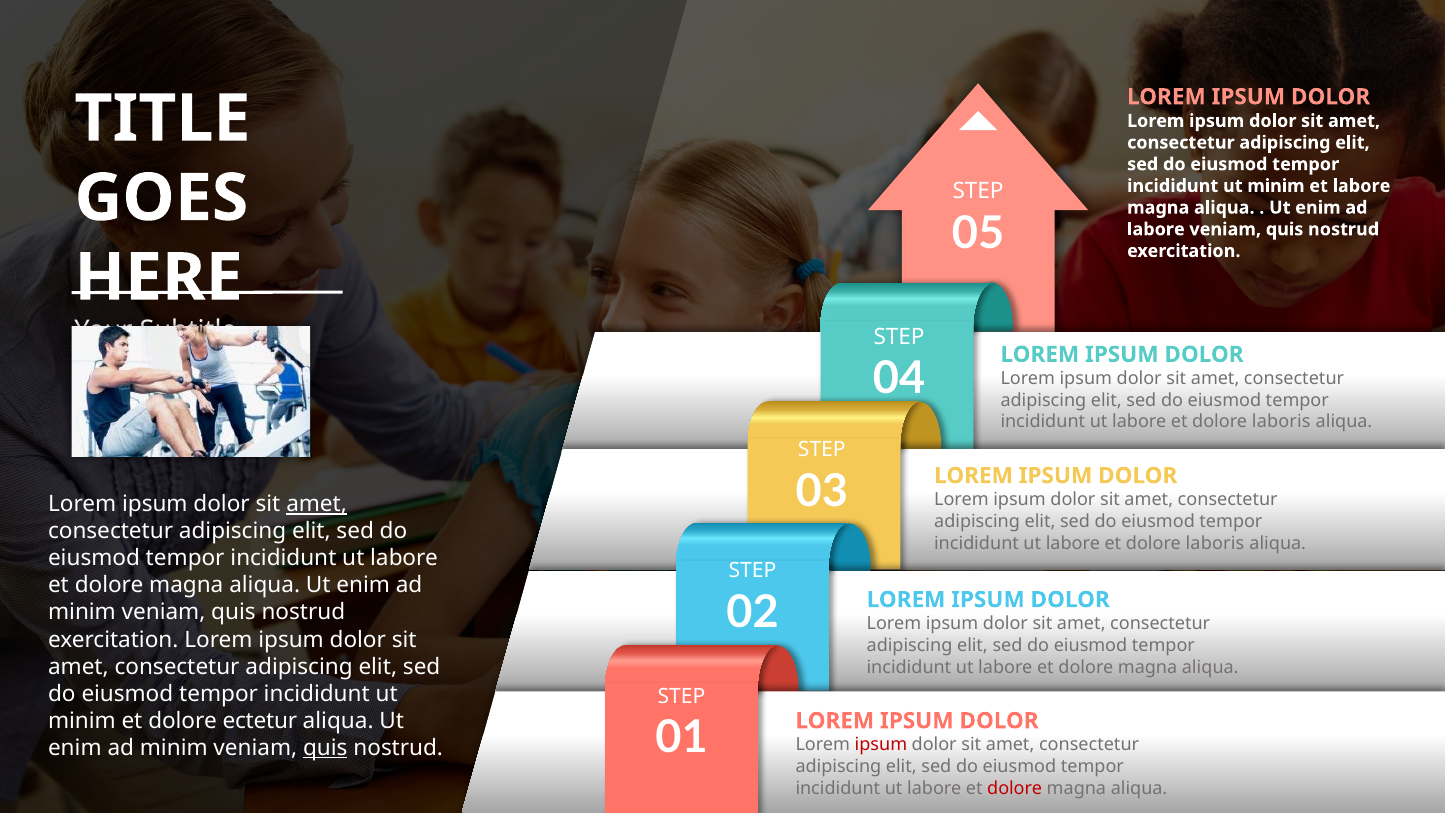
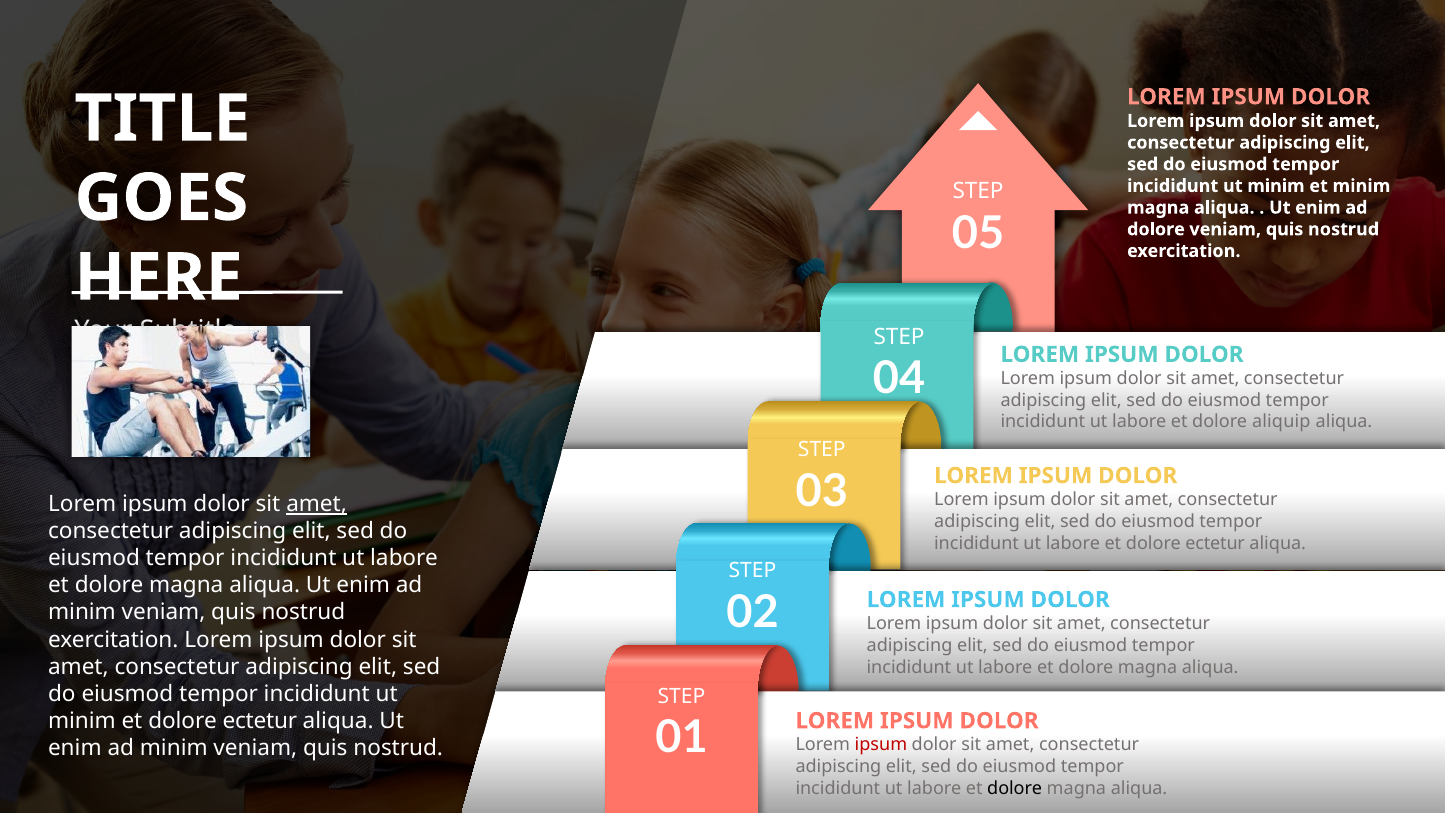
et labore: labore -> minim
labore at (1156, 229): labore -> dolore
laboris at (1281, 422): laboris -> aliquip
laboris at (1215, 543): laboris -> ectetur
quis at (325, 748) underline: present -> none
dolore at (1015, 788) colour: red -> black
